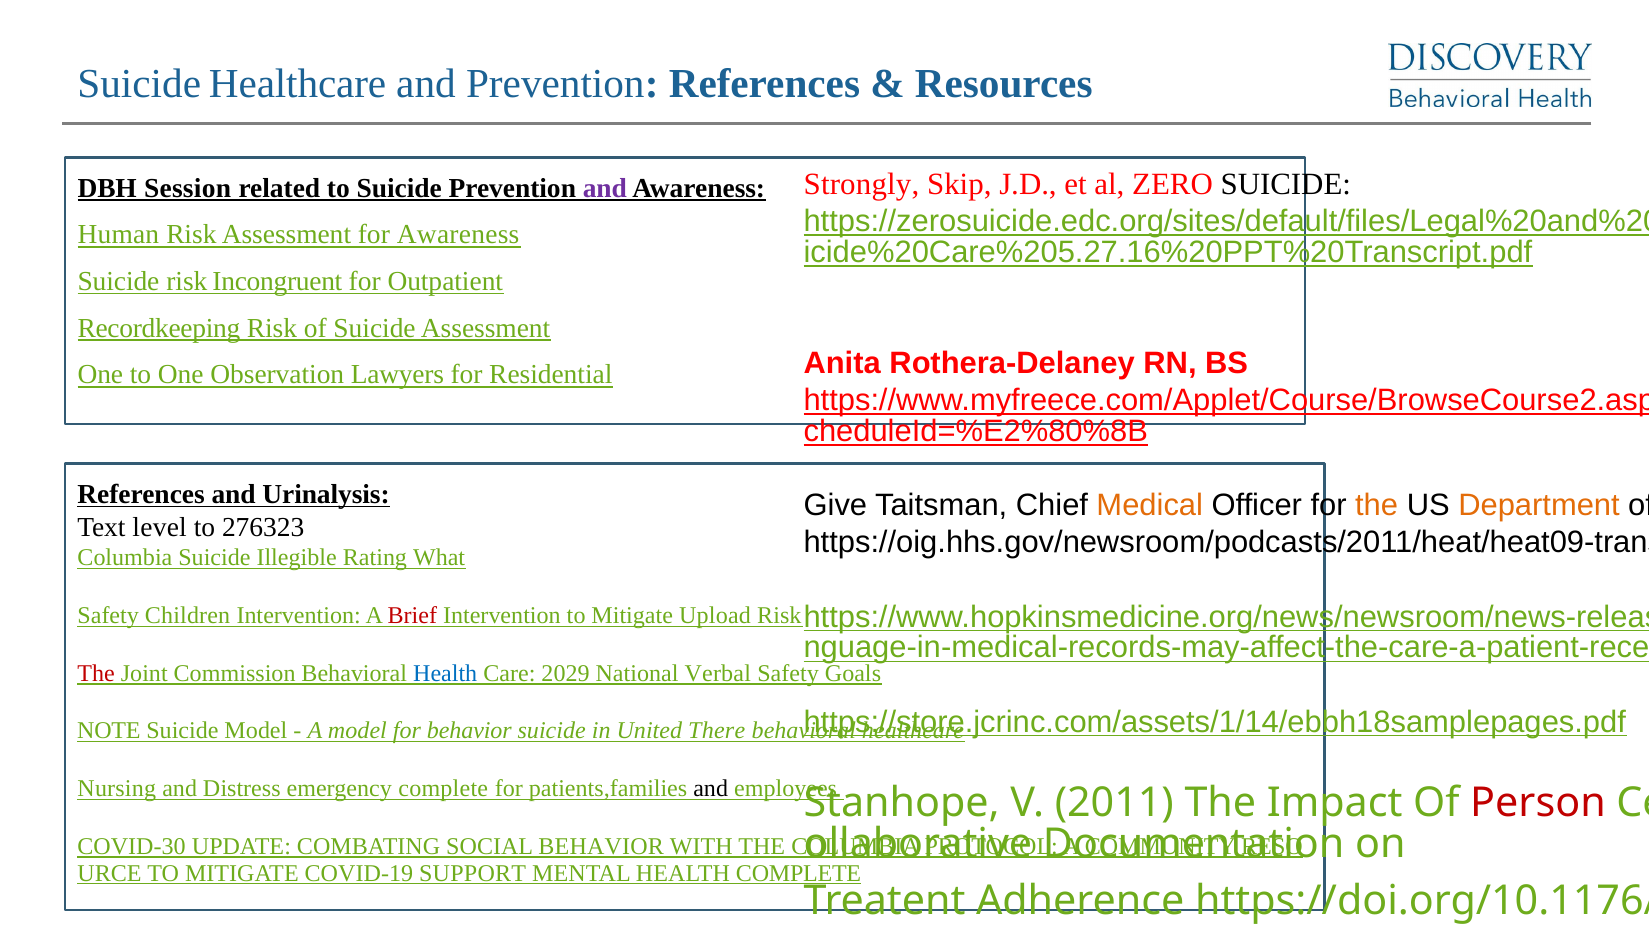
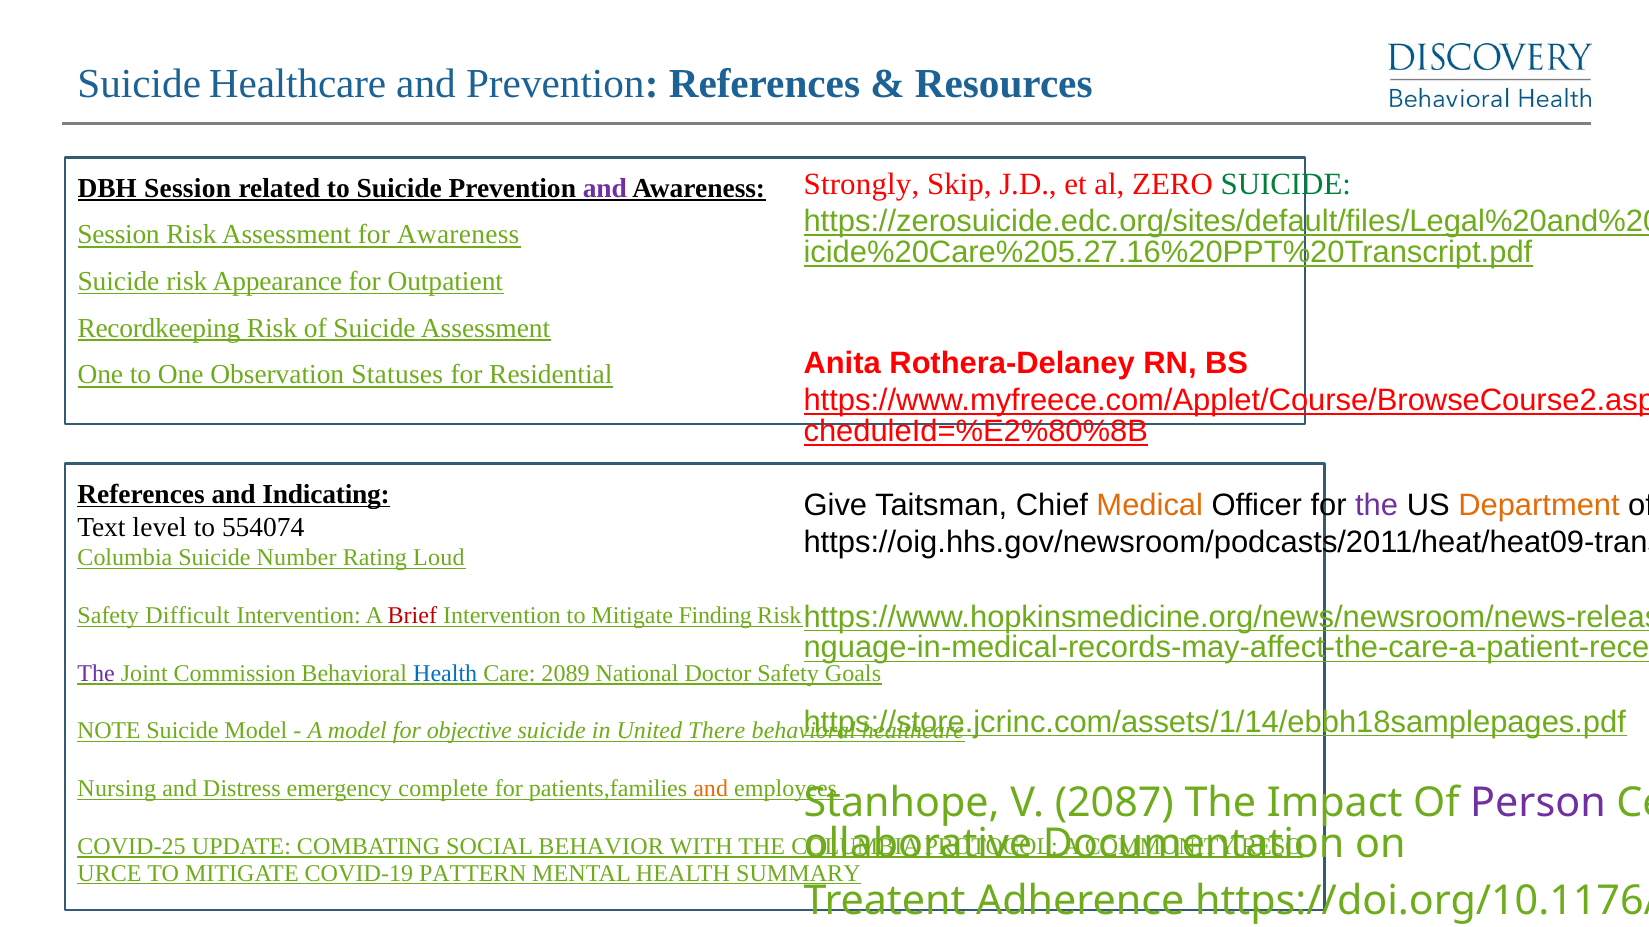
SUICIDE at (1286, 184) colour: black -> green
Human at (118, 235): Human -> Session
Incongruent: Incongruent -> Appearance
Lawyers: Lawyers -> Statuses
Urinalysis: Urinalysis -> Indicating
the at (1377, 506) colour: orange -> purple
276323: 276323 -> 554074
Illegible: Illegible -> Number
What: What -> Loud
Children: Children -> Difficult
Upload: Upload -> Finding
The at (96, 674) colour: red -> purple
2029: 2029 -> 2089
Verbal: Verbal -> Doctor
for behavior: behavior -> objective
and at (711, 789) colour: black -> orange
2011: 2011 -> 2087
Person colour: red -> purple
COVID-30: COVID-30 -> COVID-25
SUPPORT: SUPPORT -> PATTERN
HEALTH COMPLETE: COMPLETE -> SUMMARY
